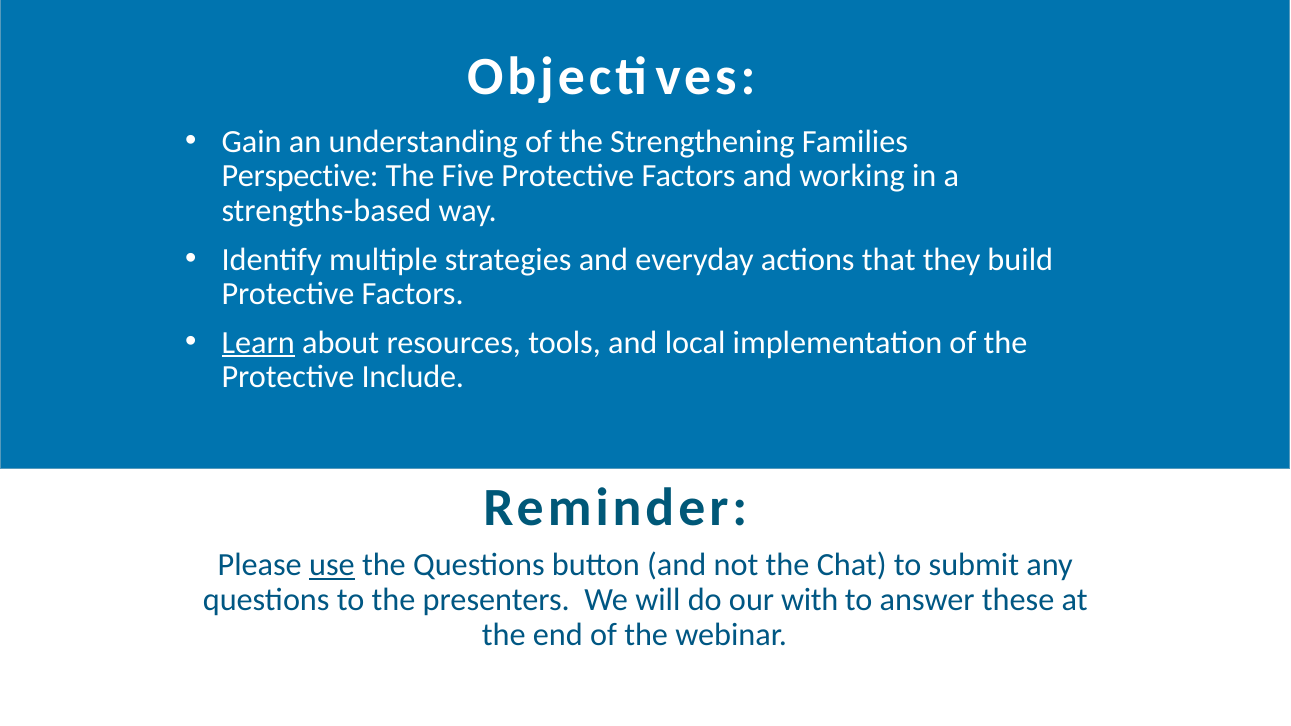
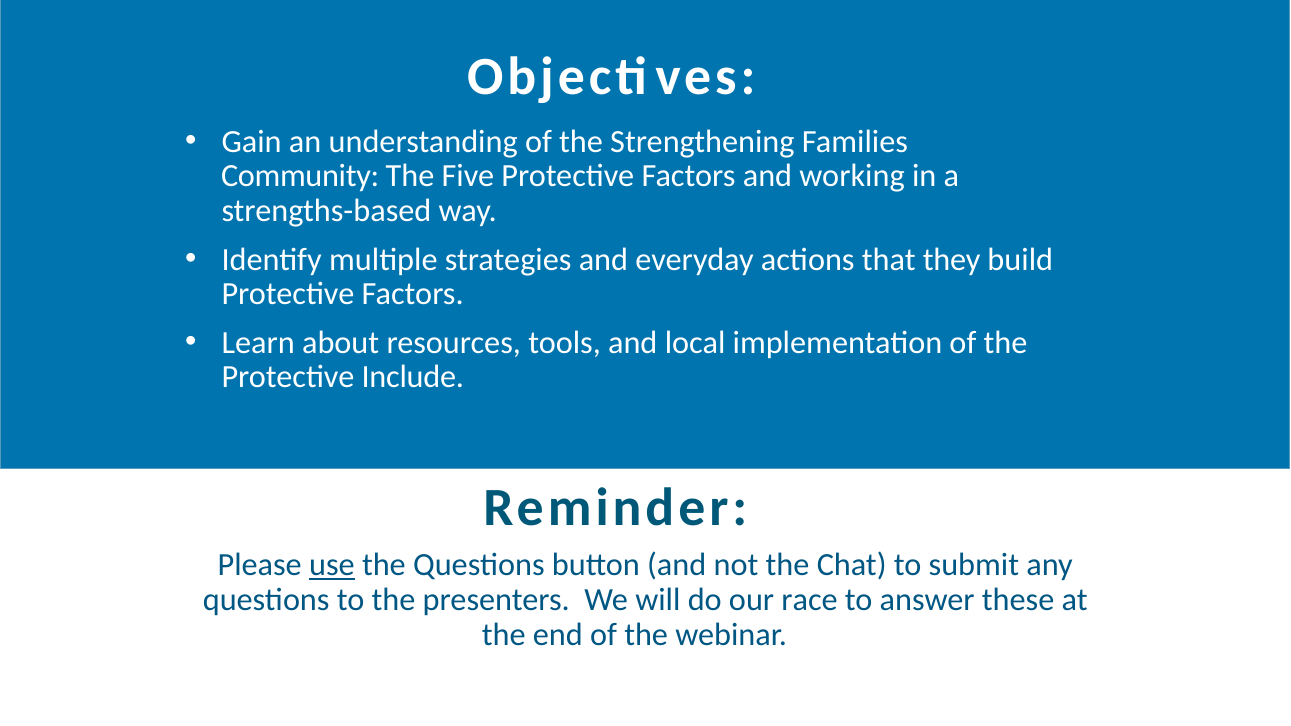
Perspective: Perspective -> Community
Learn underline: present -> none
with: with -> race
